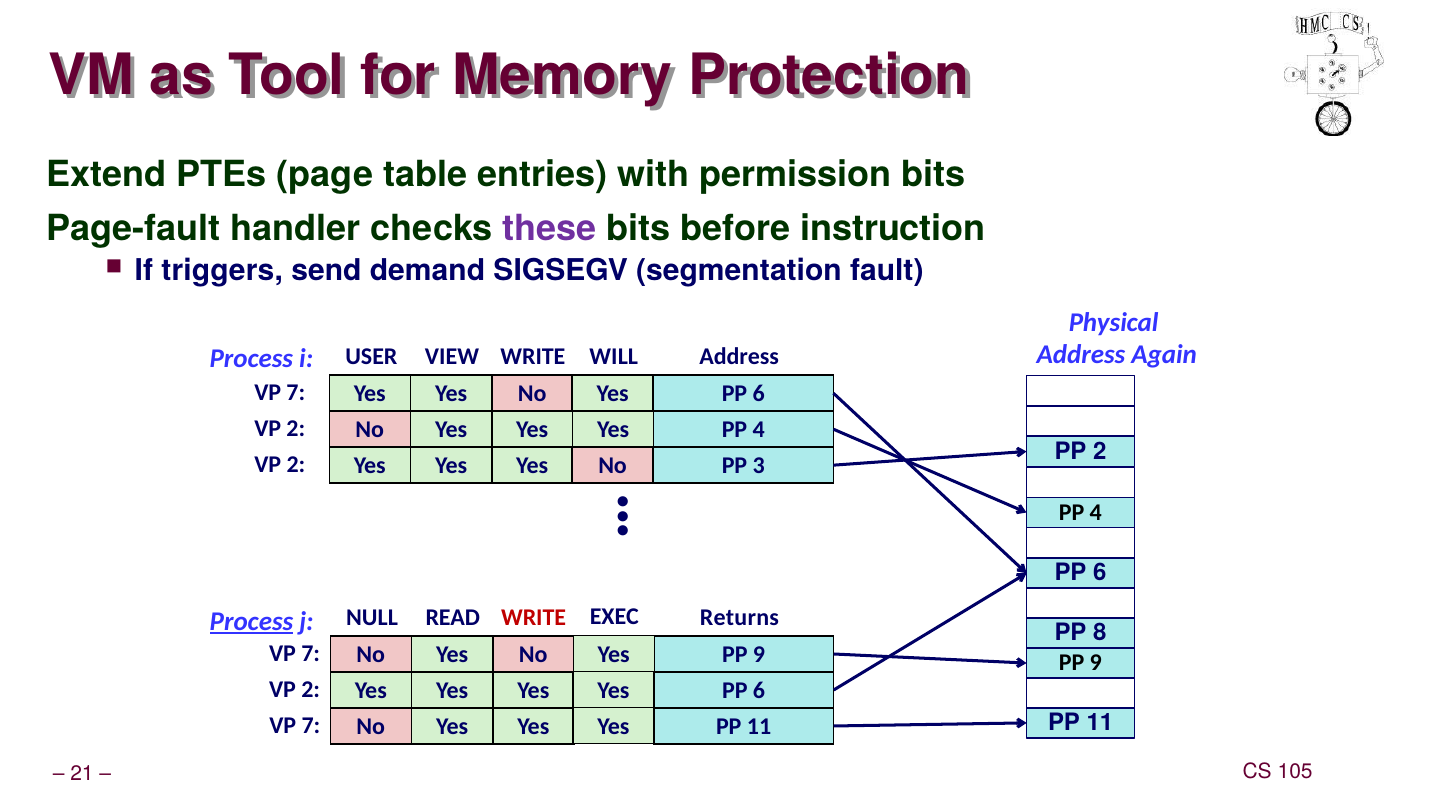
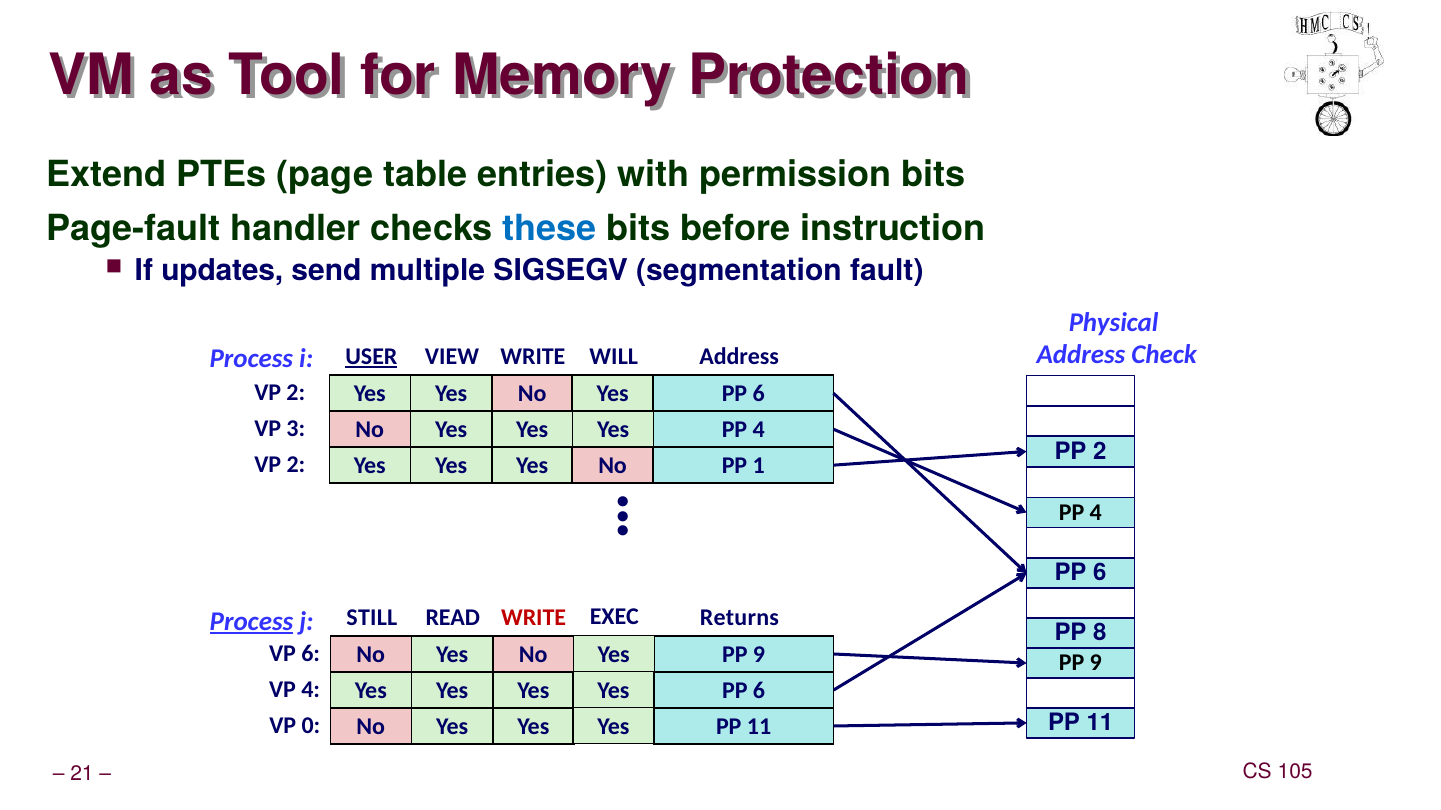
these colour: purple -> blue
triggers: triggers -> updates
demand: demand -> multiple
Again: Again -> Check
USER underline: none -> present
7 at (296, 392): 7 -> 2
2 at (296, 428): 2 -> 3
3: 3 -> 1
NULL: NULL -> STILL
7 at (311, 654): 7 -> 6
2 at (311, 690): 2 -> 4
7 at (311, 726): 7 -> 0
